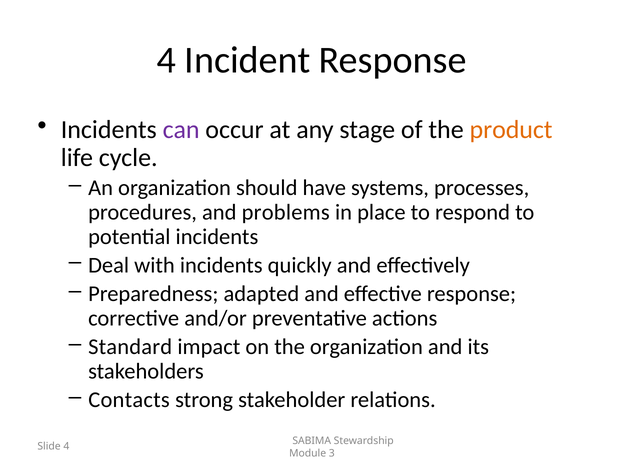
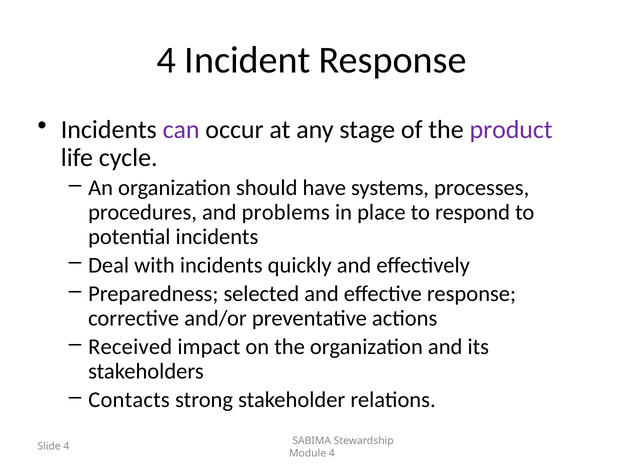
product colour: orange -> purple
adapted: adapted -> selected
Standard: Standard -> Received
Module 3: 3 -> 4
